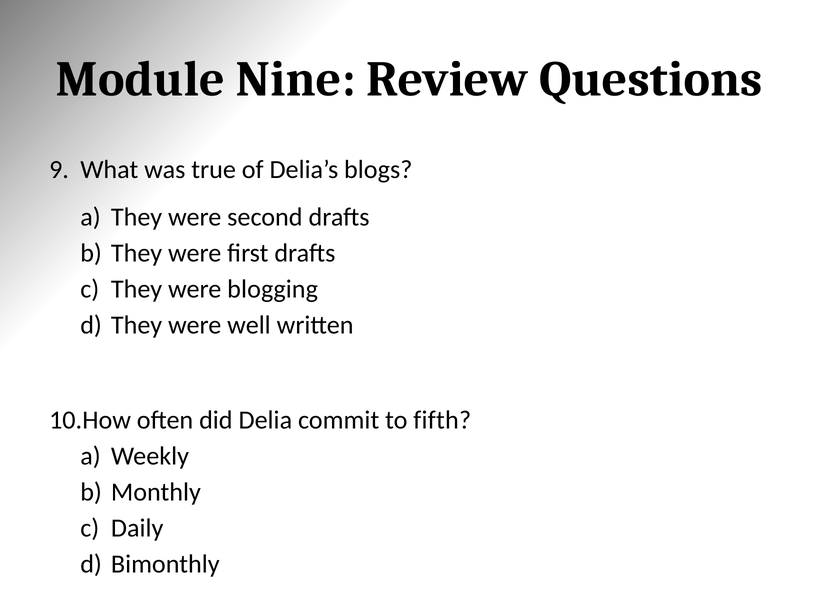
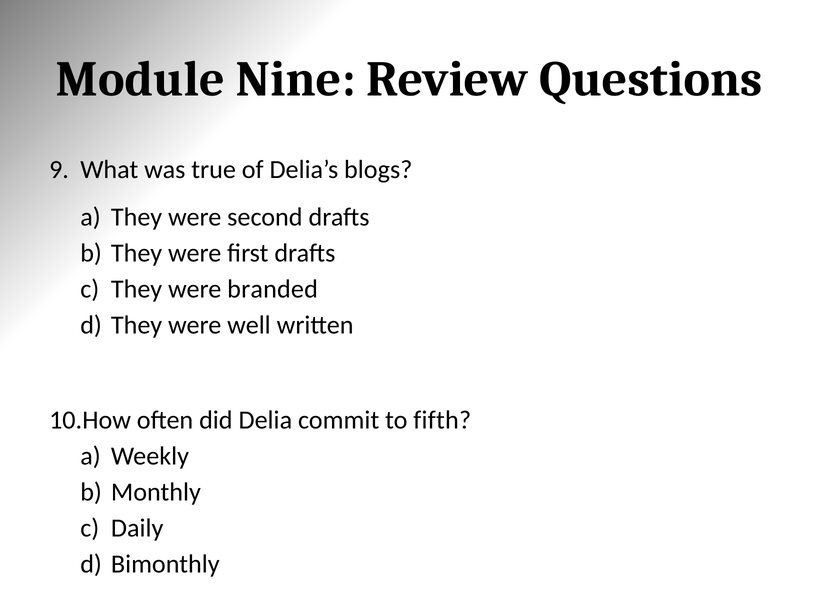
blogging: blogging -> branded
